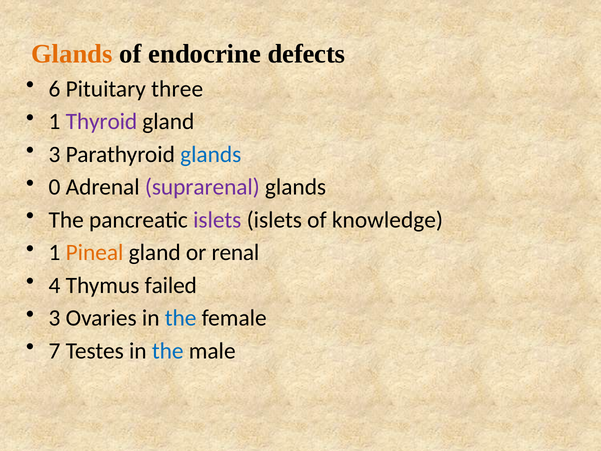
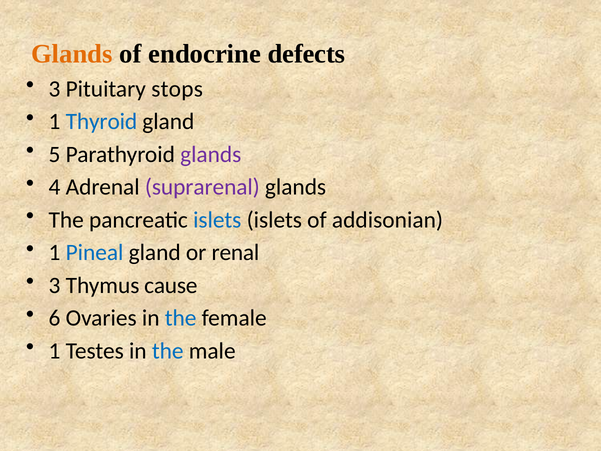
6 at (55, 89): 6 -> 3
three: three -> stops
Thyroid colour: purple -> blue
3 at (55, 154): 3 -> 5
glands at (211, 154) colour: blue -> purple
0: 0 -> 4
islets at (217, 220) colour: purple -> blue
knowledge: knowledge -> addisonian
Pineal colour: orange -> blue
4 at (55, 285): 4 -> 3
failed: failed -> cause
3 at (55, 318): 3 -> 6
7 at (55, 351): 7 -> 1
